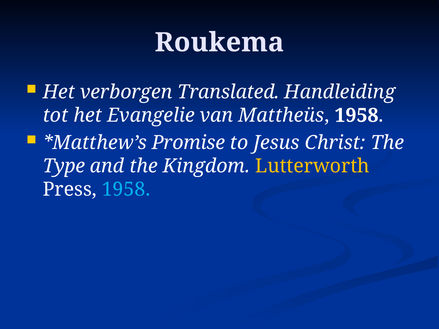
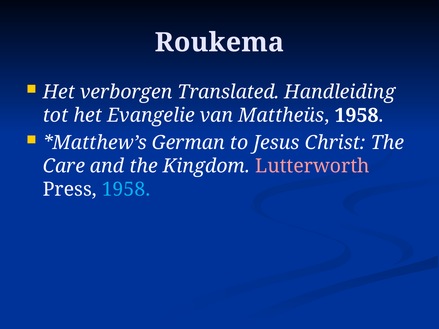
Promise: Promise -> German
Type: Type -> Care
Lutterworth colour: yellow -> pink
